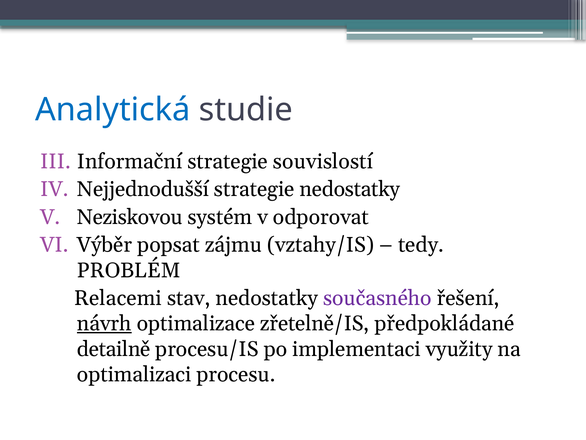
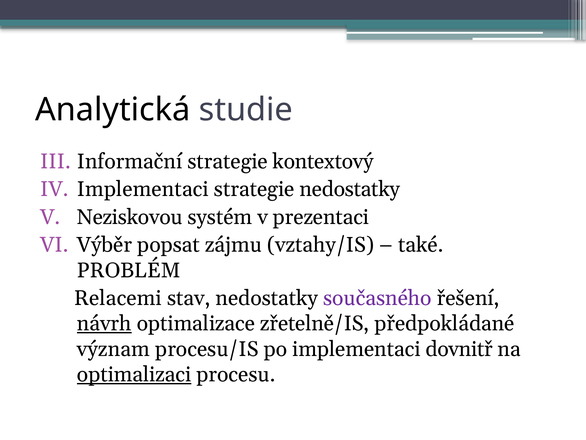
Analytická colour: blue -> black
souvislostí: souvislostí -> kontextový
Nejjednodušší at (143, 189): Nejjednodušší -> Implementaci
odporovat: odporovat -> prezentaci
tedy: tedy -> také
detailně: detailně -> význam
využity: využity -> dovnitř
optimalizaci underline: none -> present
